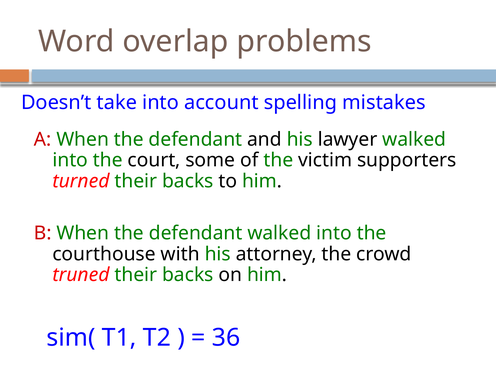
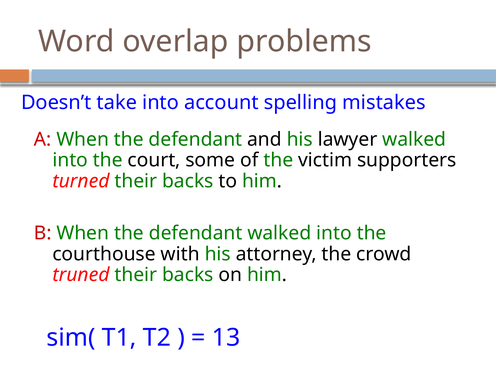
36: 36 -> 13
